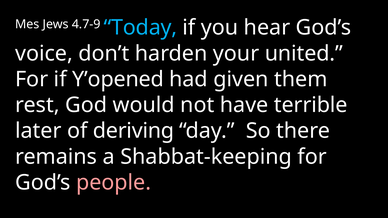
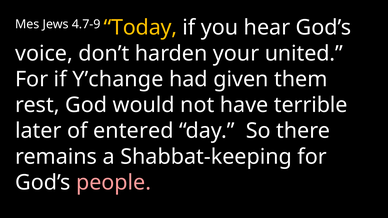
Today colour: light blue -> yellow
Y’opened: Y’opened -> Y’change
deriving: deriving -> entered
